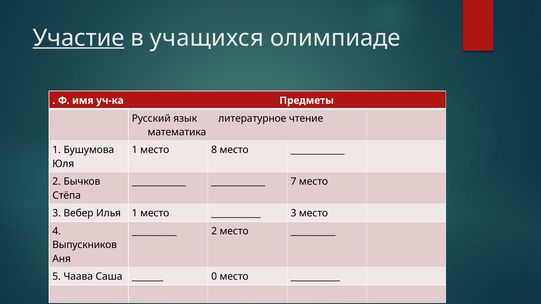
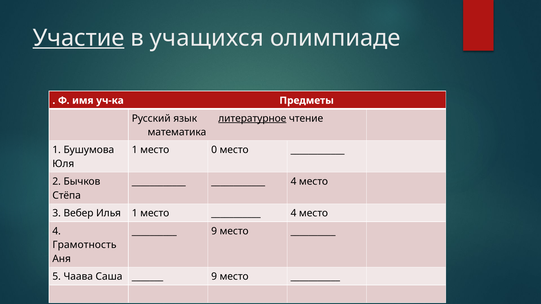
литературное underline: none -> present
8: 8 -> 0
7 at (293, 182): 7 -> 4
3 at (293, 213): 3 -> 4
2 at (214, 231): 2 -> 9
Выпускников: Выпускников -> Грамотность
0 at (214, 277): 0 -> 9
